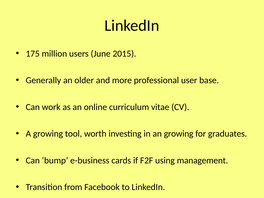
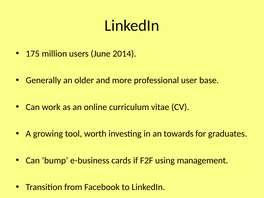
2015: 2015 -> 2014
an growing: growing -> towards
